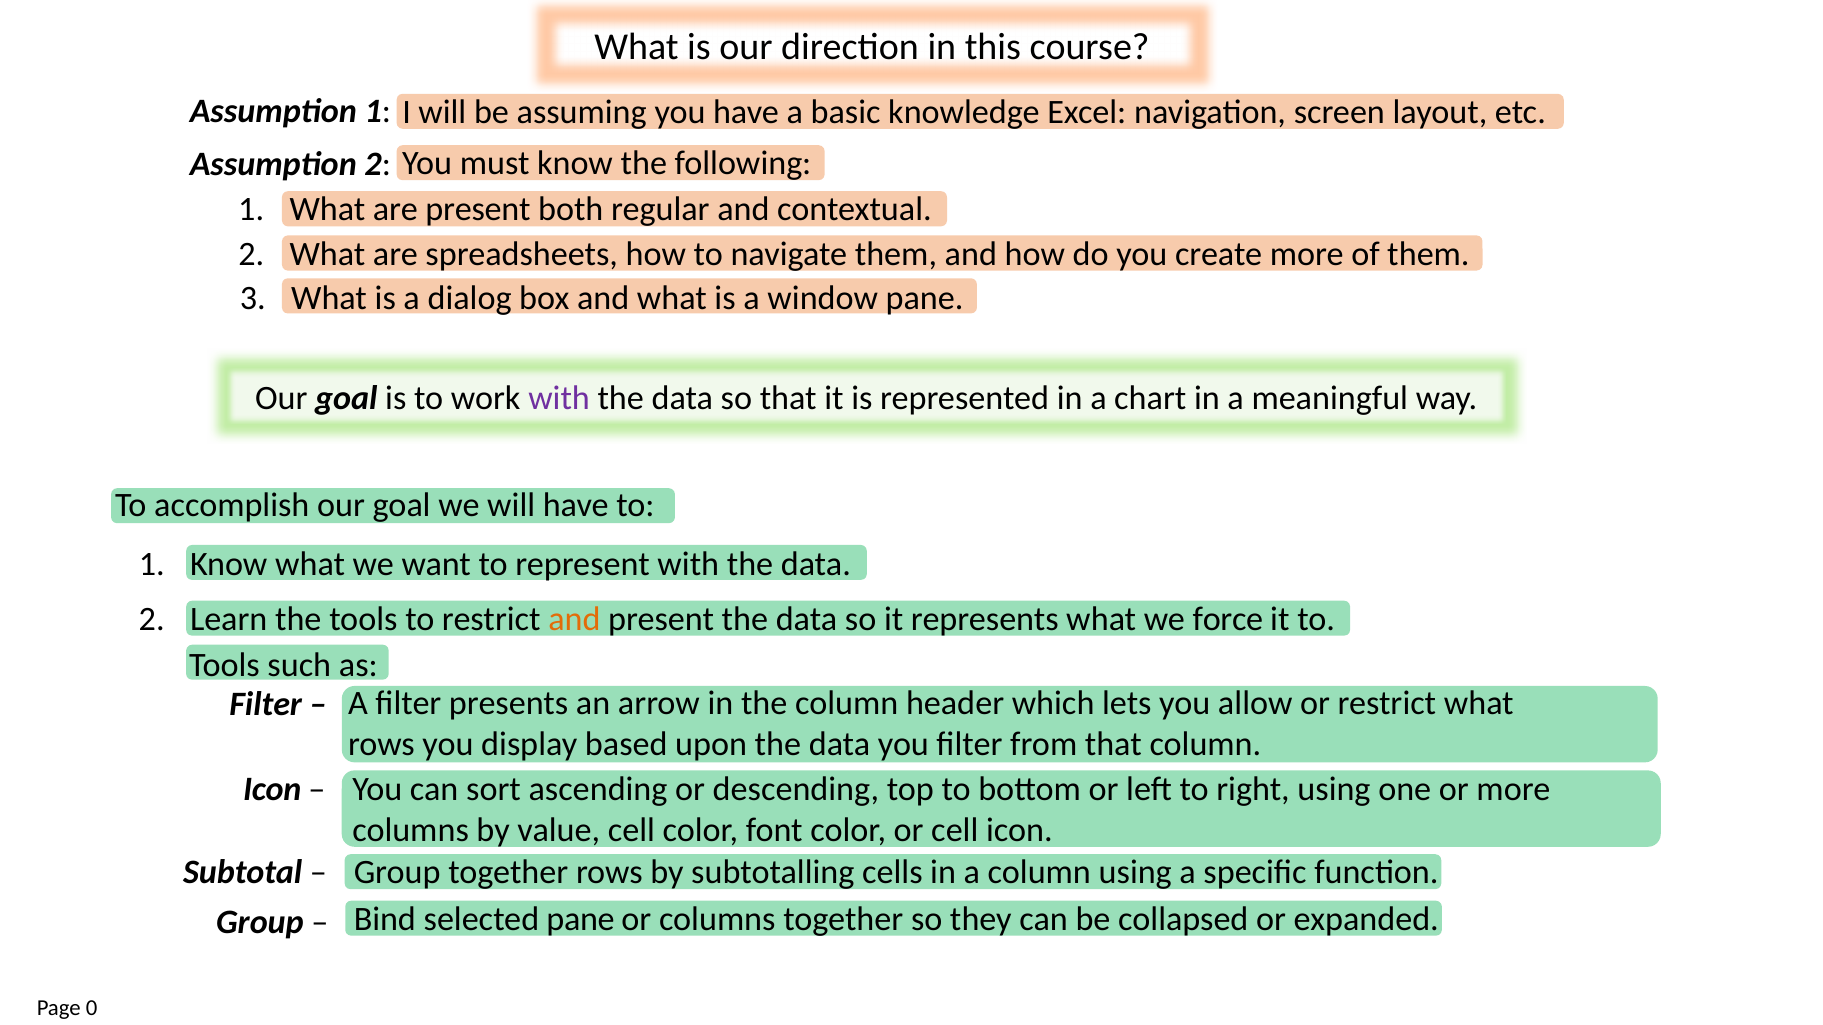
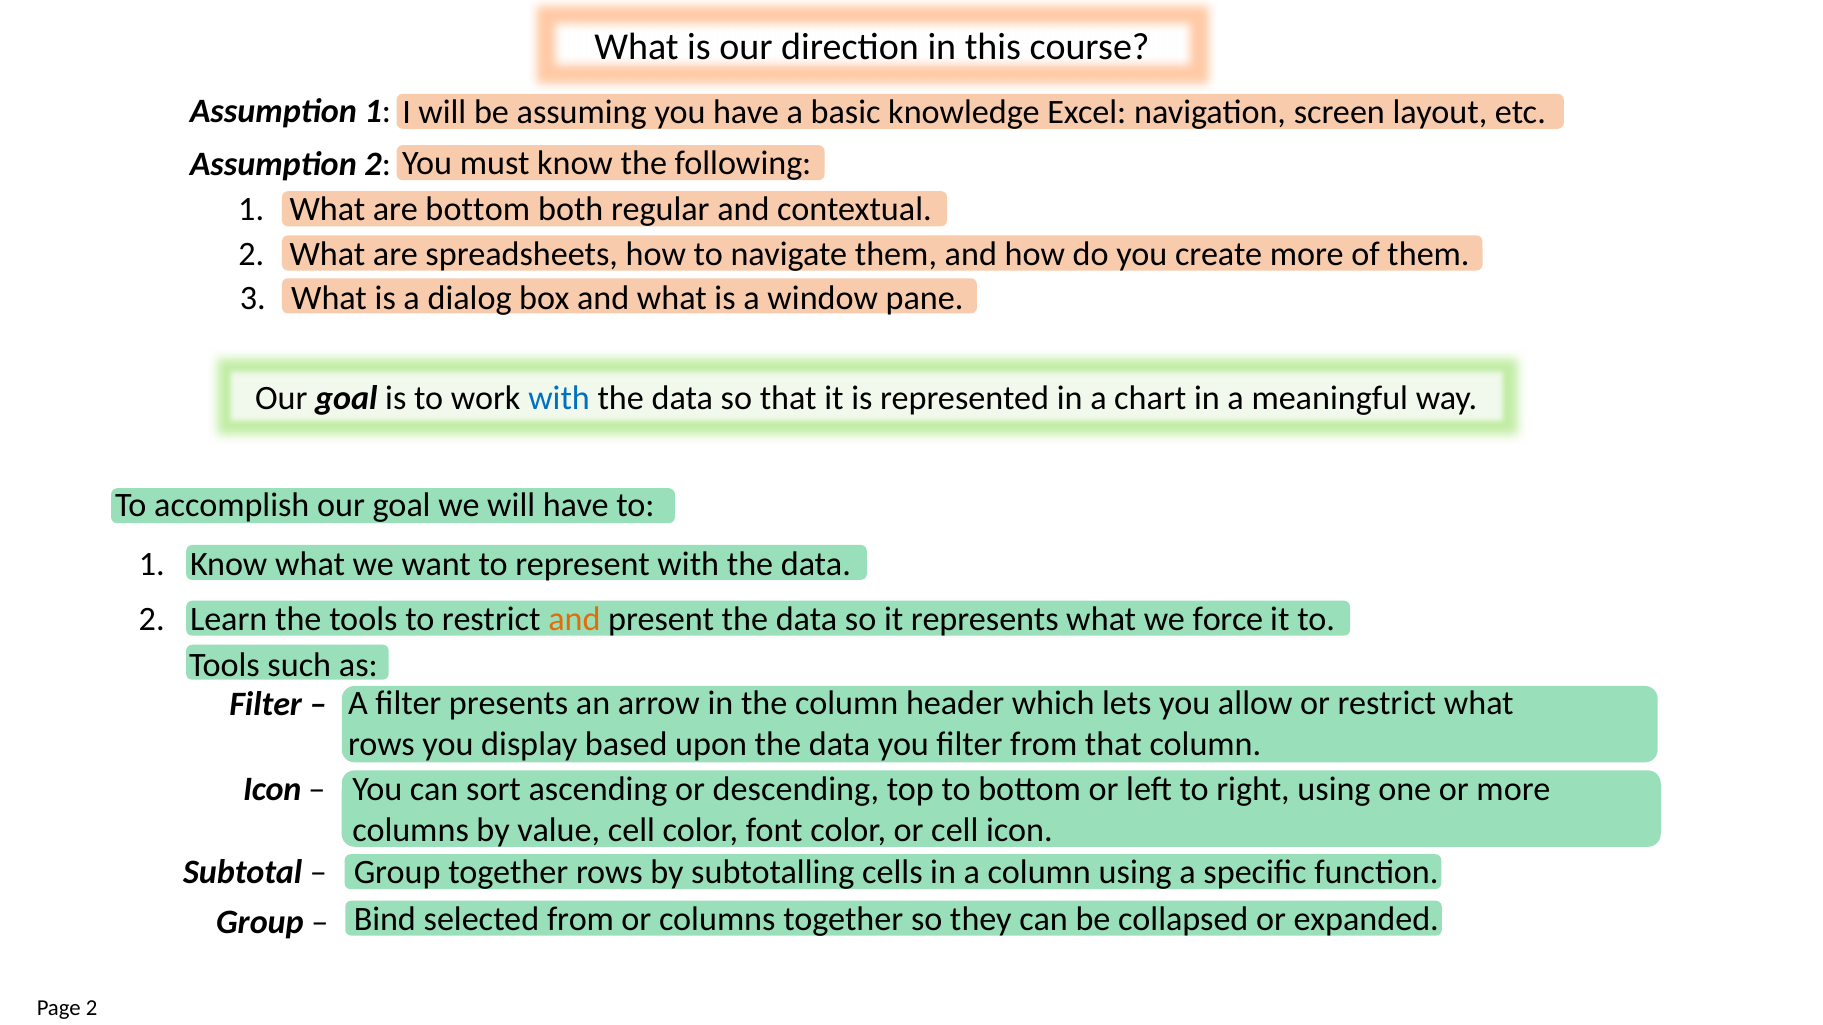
are present: present -> bottom
with at (559, 398) colour: purple -> blue
selected pane: pane -> from
Page 0: 0 -> 2
